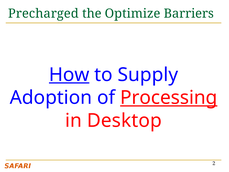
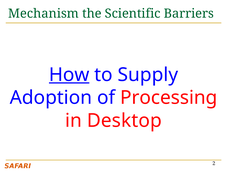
Precharged: Precharged -> Mechanism
Optimize: Optimize -> Scientific
Processing underline: present -> none
